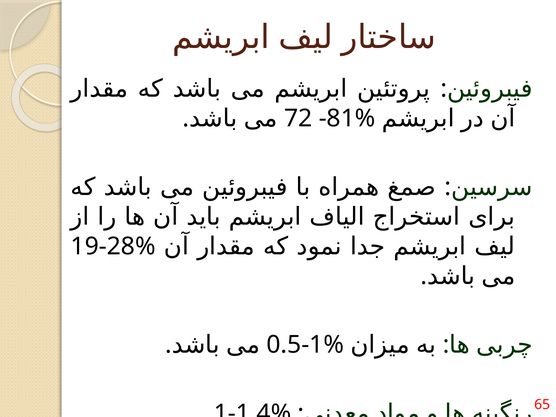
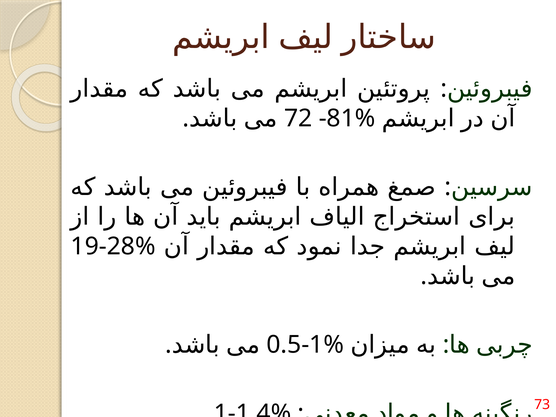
65: 65 -> 73
